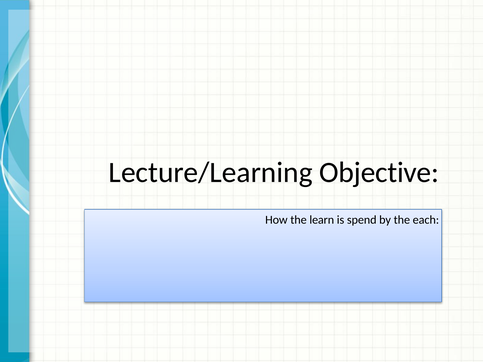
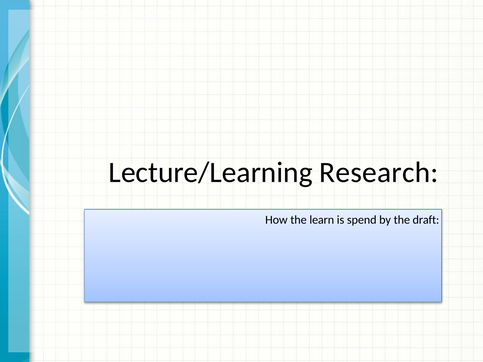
Objective: Objective -> Research
each: each -> draft
